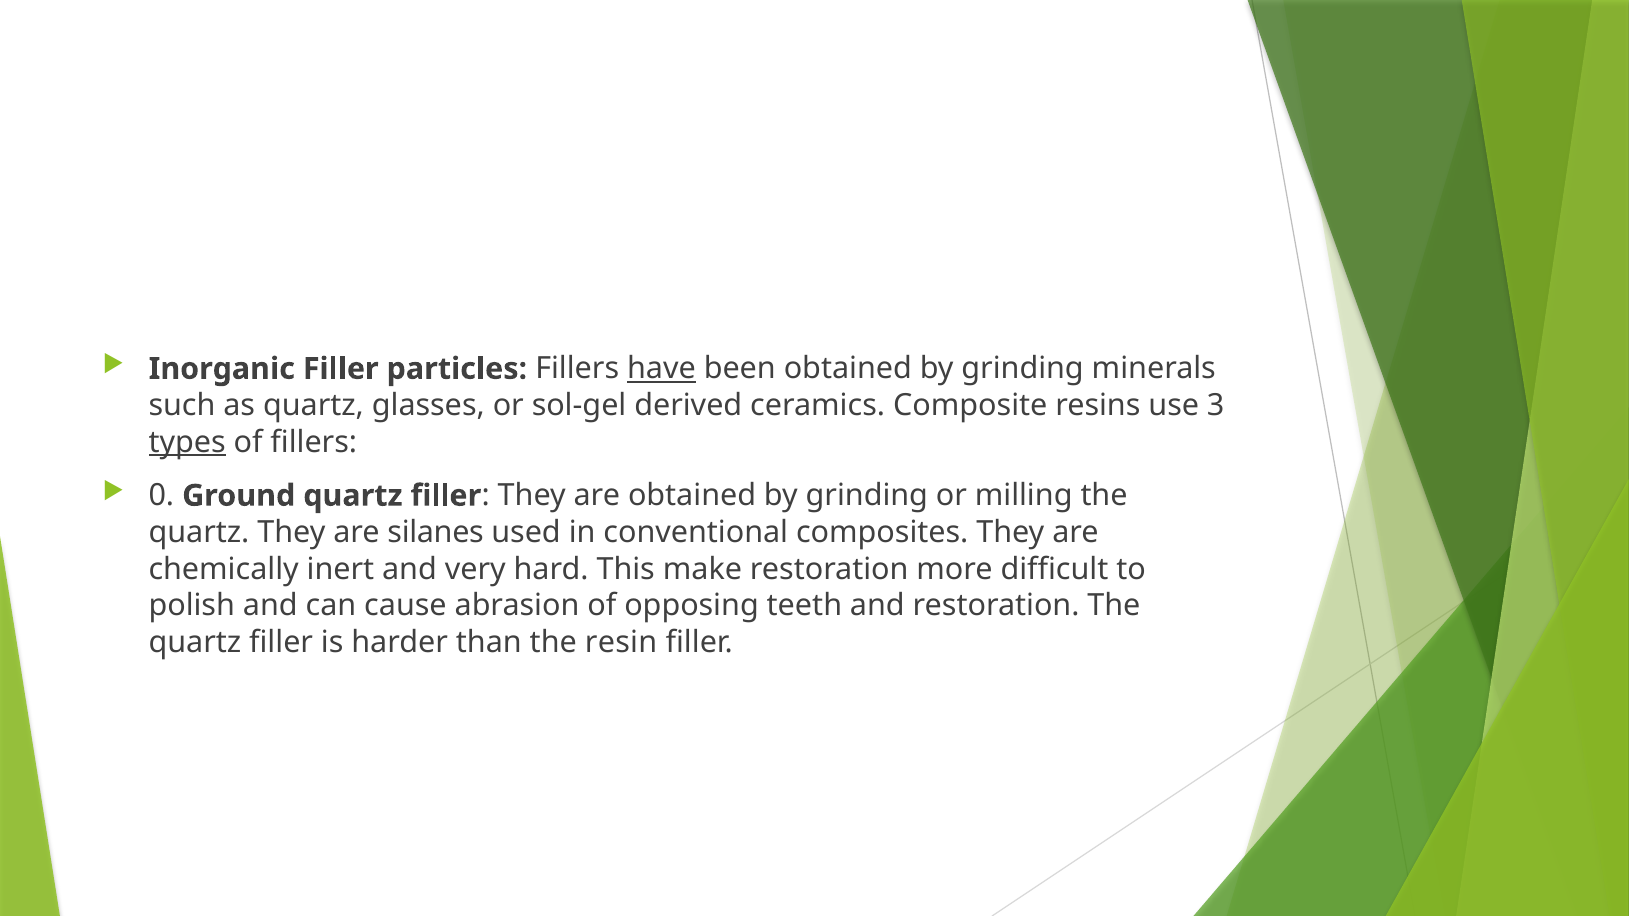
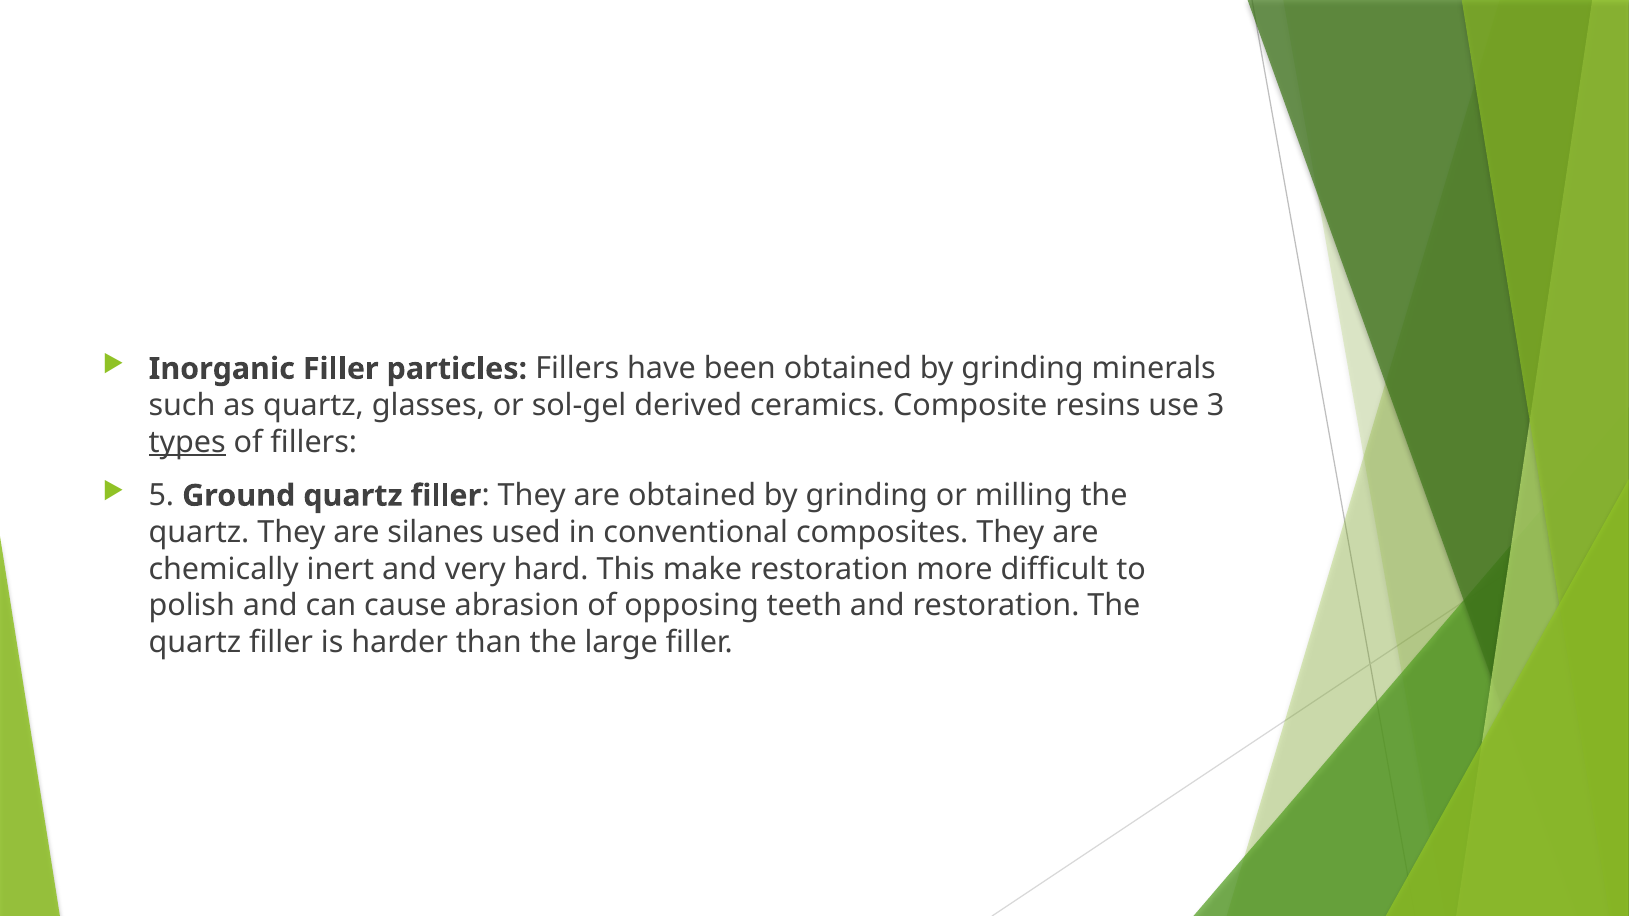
have underline: present -> none
0: 0 -> 5
resin: resin -> large
